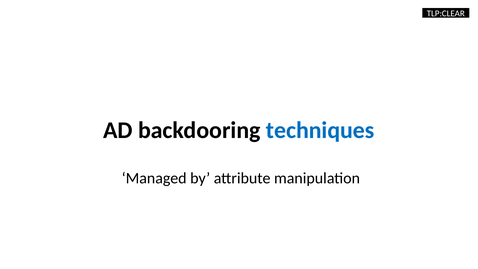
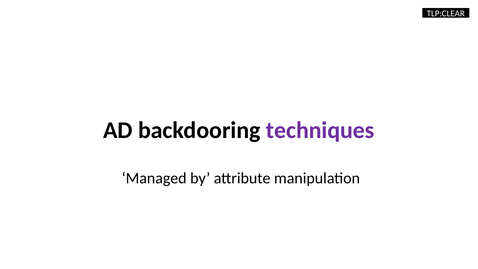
techniques colour: blue -> purple
